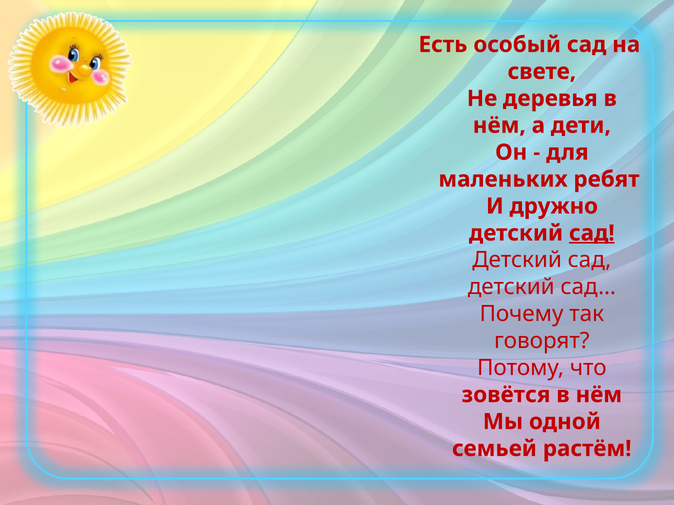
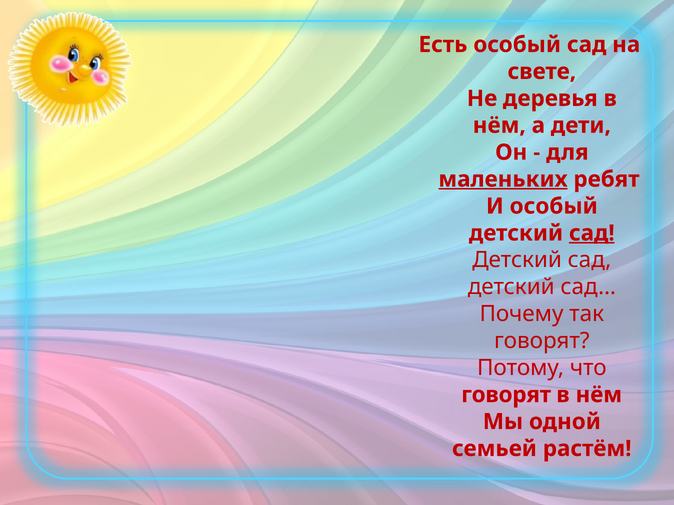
маленьких underline: none -> present
И дружно: дружно -> особый
зовётся at (506, 395): зовётся -> говорят
